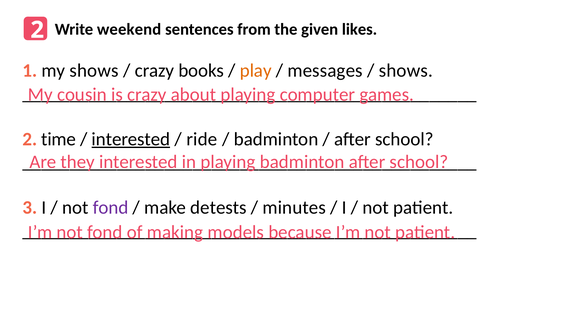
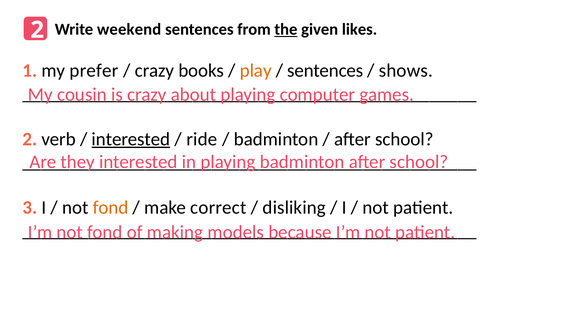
the underline: none -> present
my shows: shows -> prefer
messages at (325, 71): messages -> sentences
time: time -> verb
fond at (111, 207) colour: purple -> orange
detests: detests -> correct
minutes: minutes -> disliking
